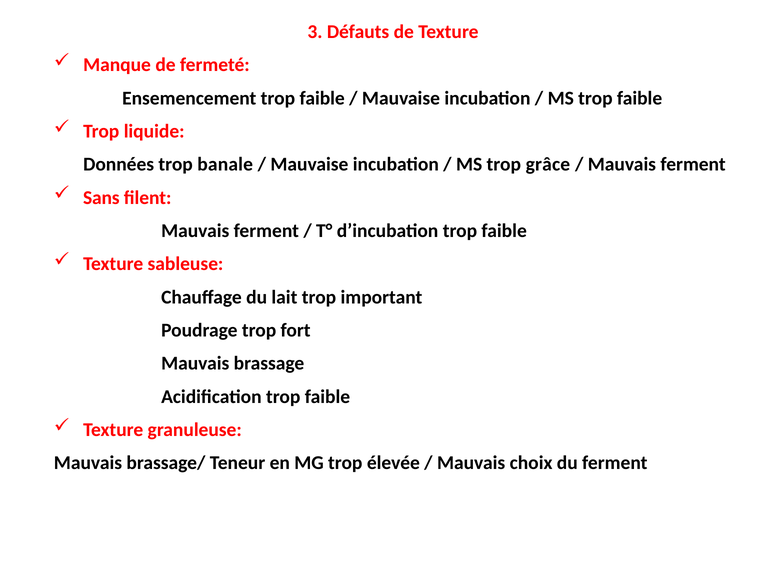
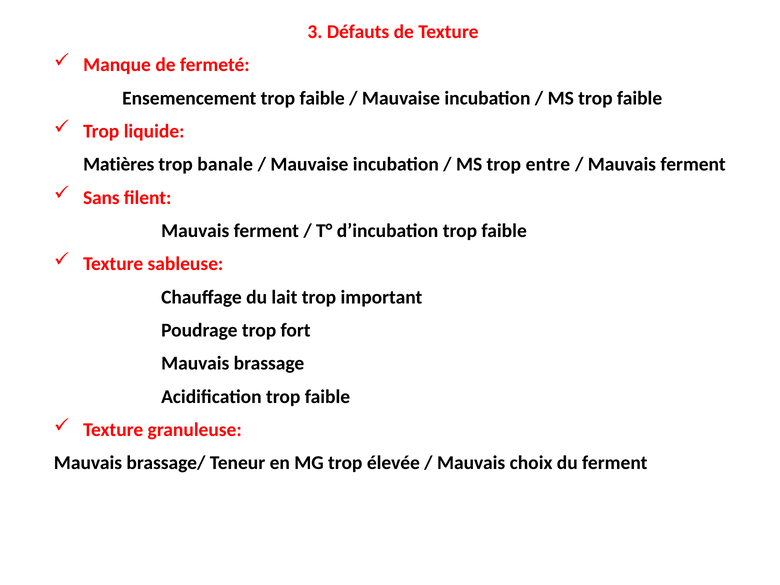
Données: Données -> Matières
grâce: grâce -> entre
